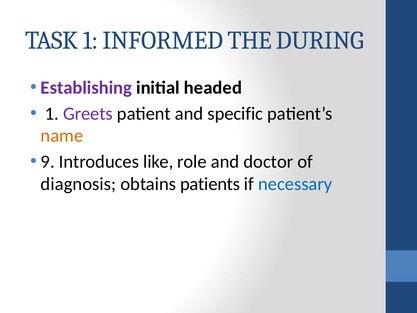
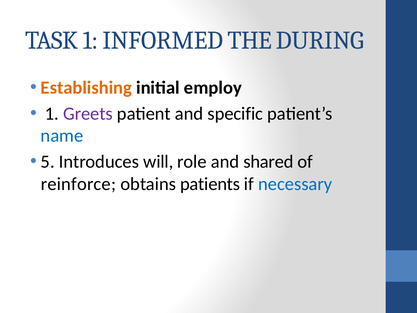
Establishing colour: purple -> orange
headed: headed -> employ
name colour: orange -> blue
9: 9 -> 5
like: like -> will
doctor: doctor -> shared
diagnosis: diagnosis -> reinforce
